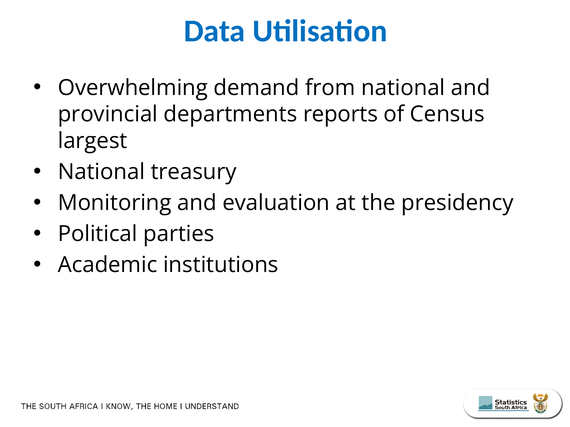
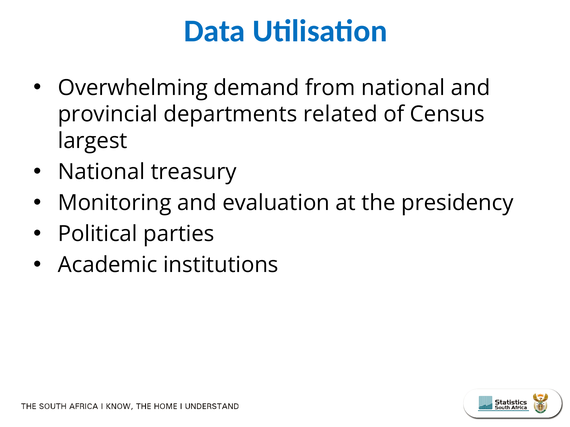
reports: reports -> related
